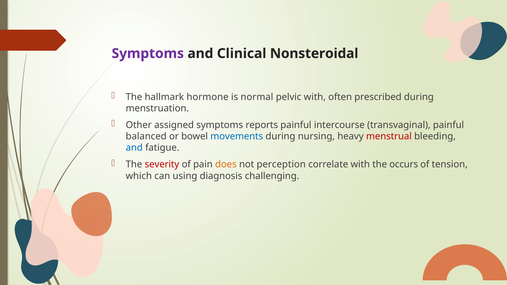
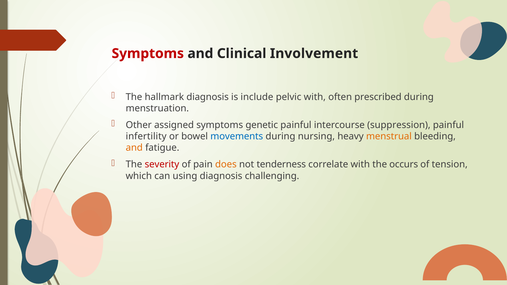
Symptoms at (148, 54) colour: purple -> red
Nonsteroidal: Nonsteroidal -> Involvement
hallmark hormone: hormone -> diagnosis
normal: normal -> include
reports: reports -> genetic
transvaginal: transvaginal -> suppression
balanced: balanced -> infertility
menstrual colour: red -> orange
and at (134, 148) colour: blue -> orange
perception: perception -> tenderness
